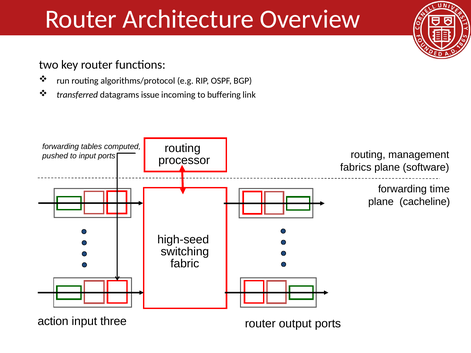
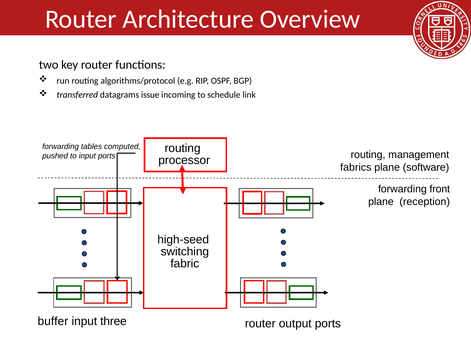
buffering: buffering -> schedule
time: time -> front
cacheline: cacheline -> reception
action: action -> buffer
